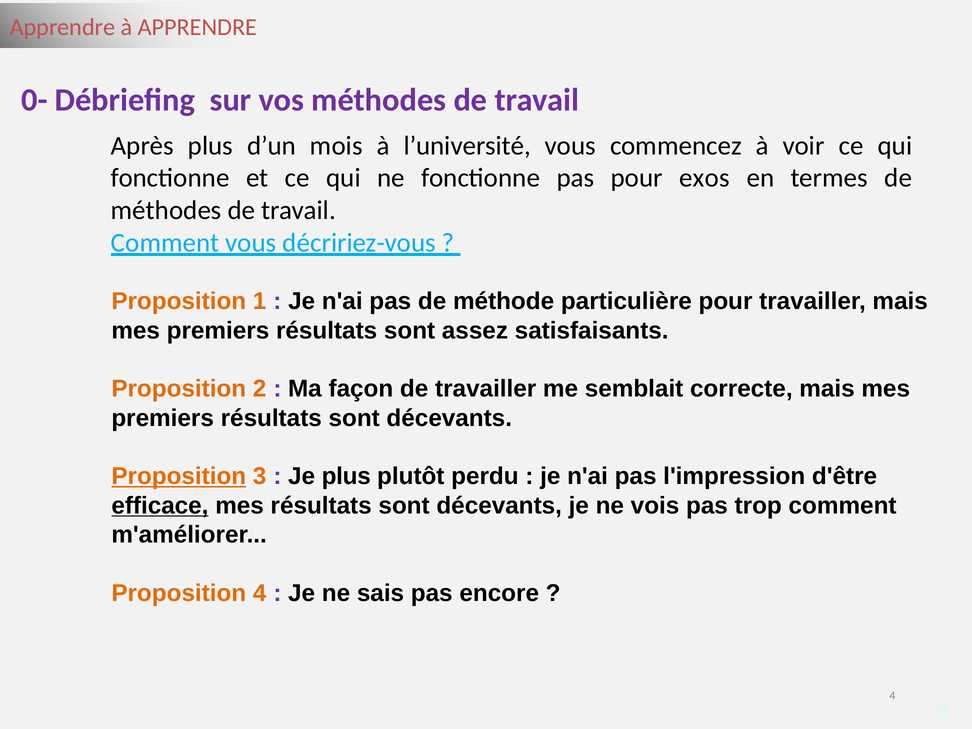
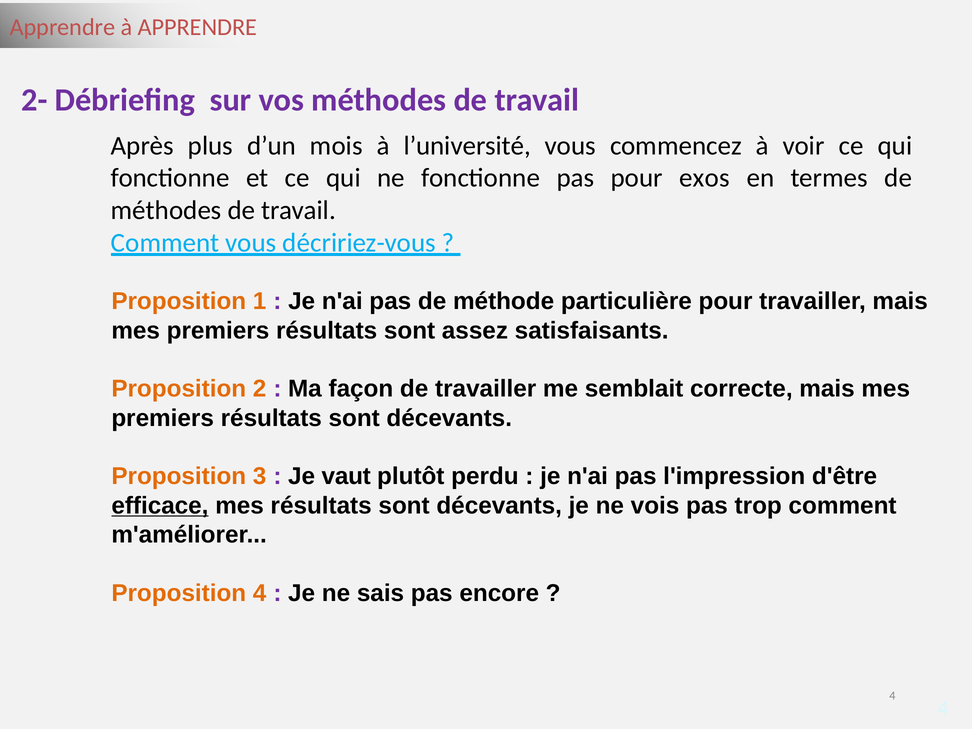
0-: 0- -> 2-
Proposition at (179, 476) underline: present -> none
Je plus: plus -> vaut
